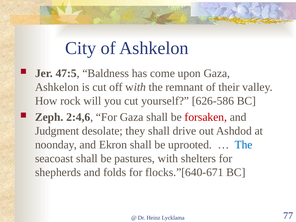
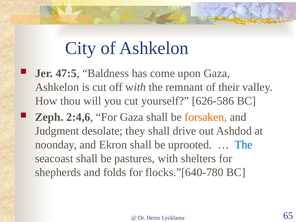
rock: rock -> thou
forsaken colour: red -> orange
flocks.”[640-671: flocks.”[640-671 -> flocks.”[640-780
77: 77 -> 65
